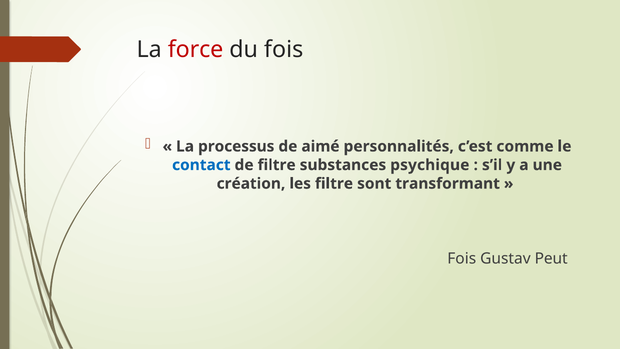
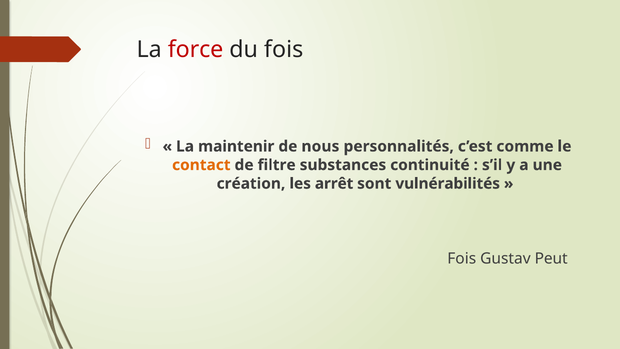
processus: processus -> maintenir
aimé: aimé -> nous
contact colour: blue -> orange
psychique: psychique -> continuité
les filtre: filtre -> arrêt
transformant: transformant -> vulnérabilités
